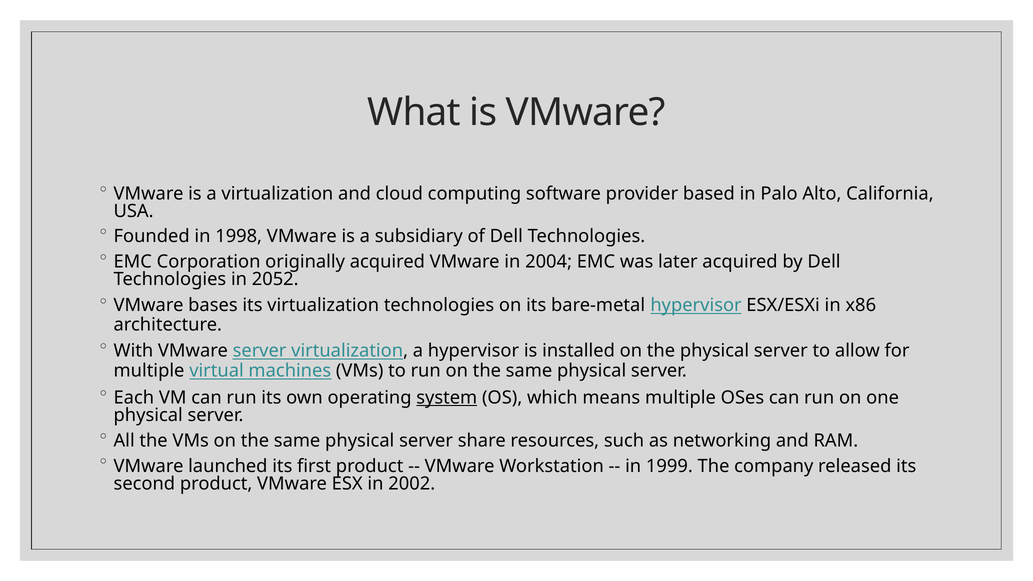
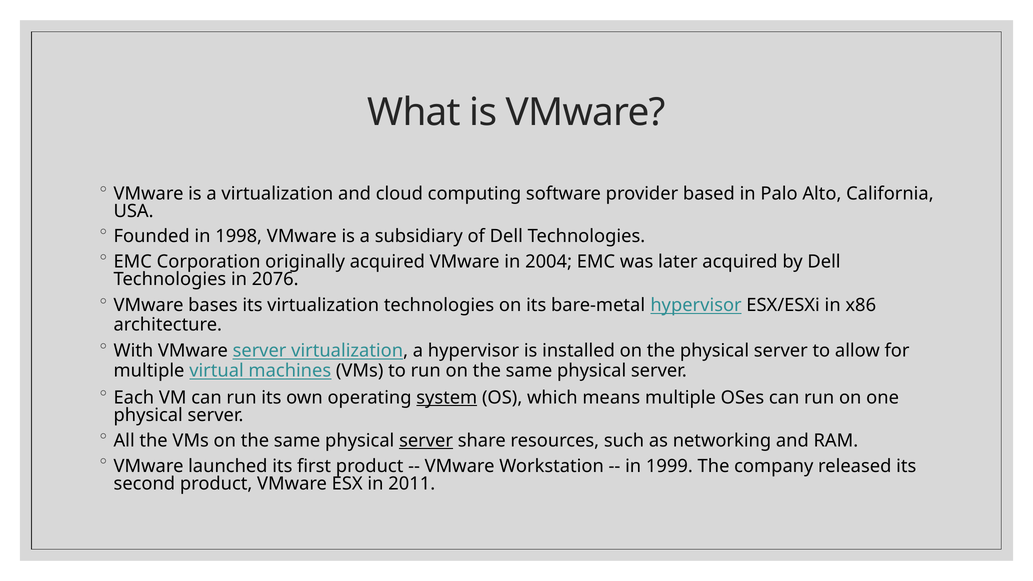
2052: 2052 -> 2076
server at (426, 441) underline: none -> present
2002: 2002 -> 2011
